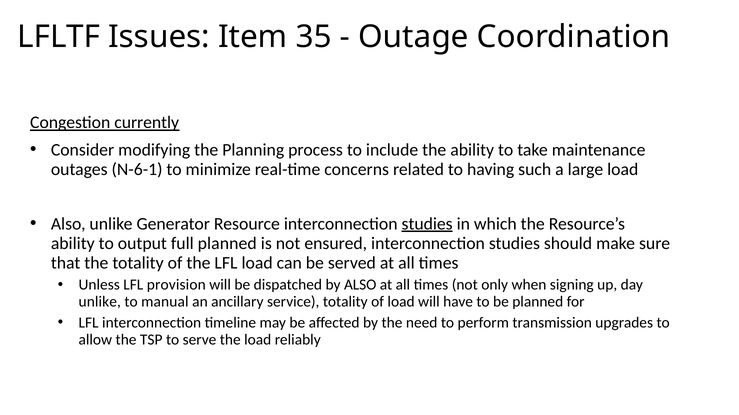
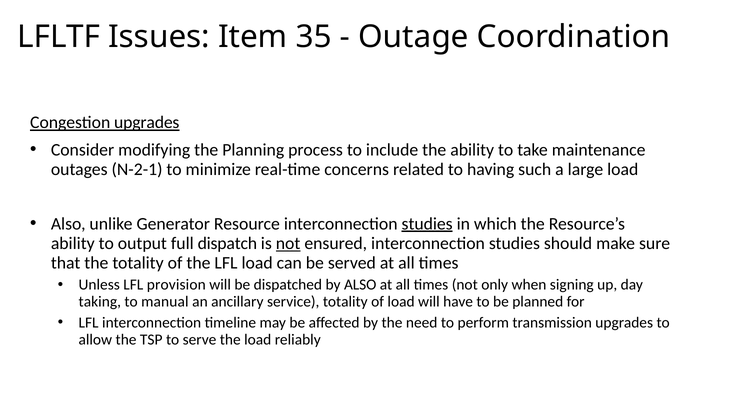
Congestion currently: currently -> upgrades
N-6-1: N-6-1 -> N-2-1
full planned: planned -> dispatch
not at (288, 244) underline: none -> present
unlike at (100, 302): unlike -> taking
